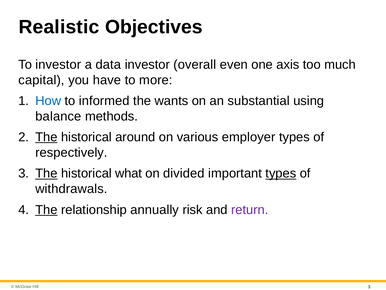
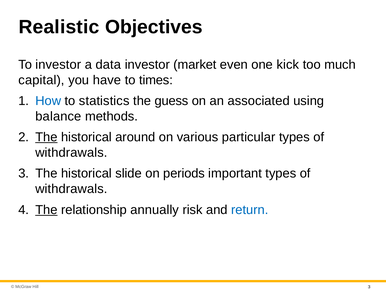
overall: overall -> market
axis: axis -> kick
more: more -> times
informed: informed -> statistics
wants: wants -> guess
substantial: substantial -> associated
employer: employer -> particular
respectively at (71, 152): respectively -> withdrawals
The at (46, 173) underline: present -> none
what: what -> slide
divided: divided -> periods
types at (281, 173) underline: present -> none
return colour: purple -> blue
